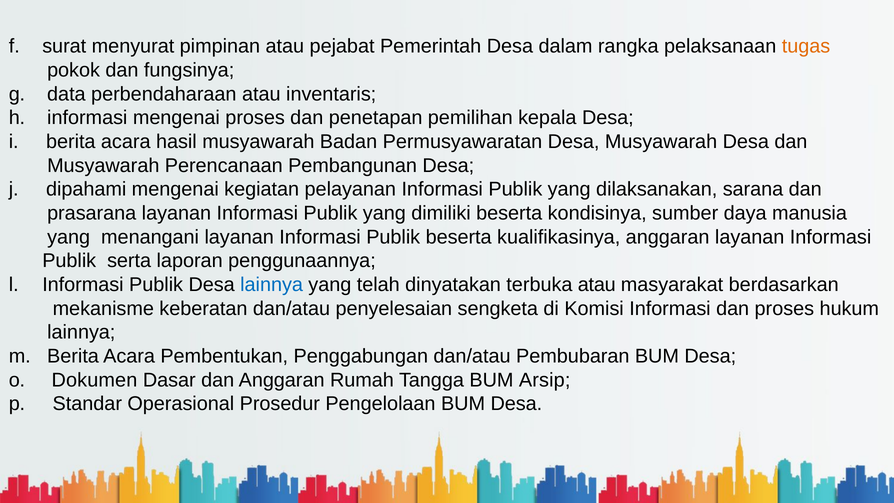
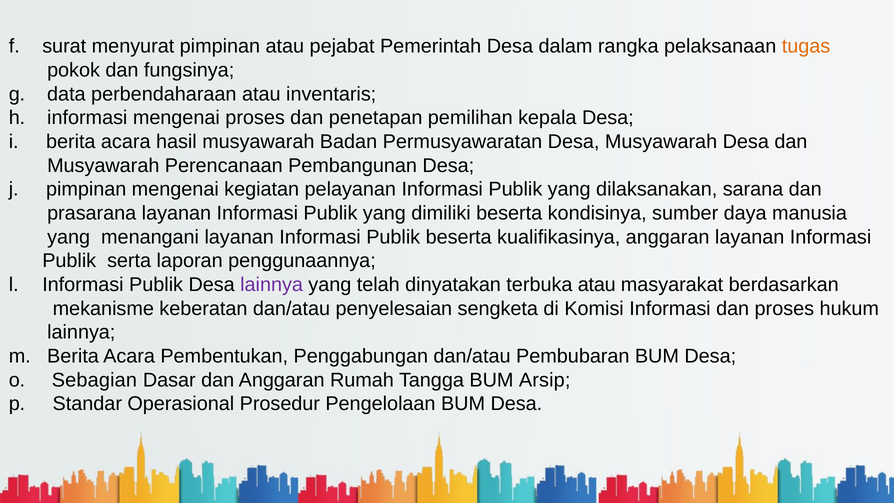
j dipahami: dipahami -> pimpinan
lainnya at (272, 285) colour: blue -> purple
Dokumen: Dokumen -> Sebagian
